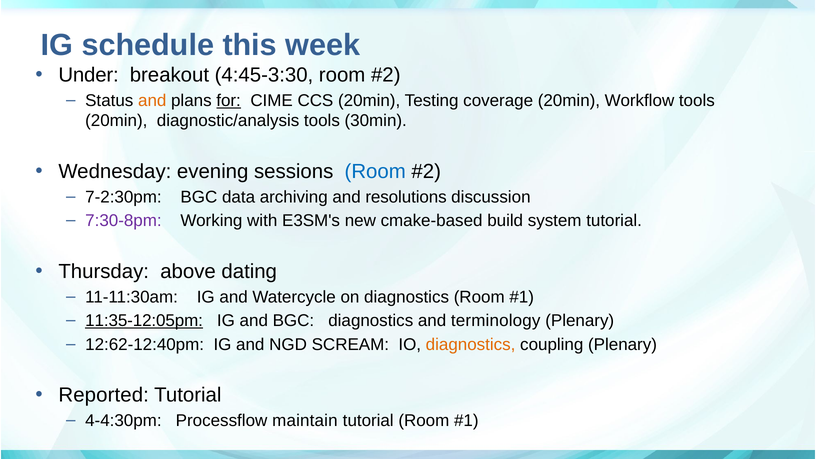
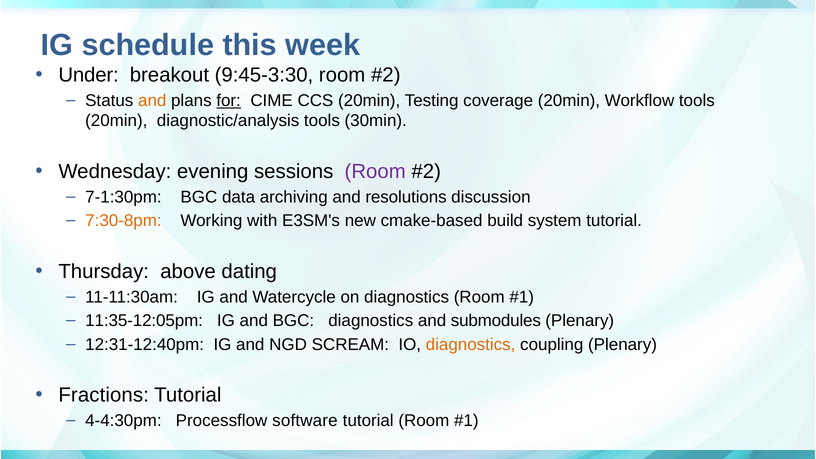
4:45-3:30: 4:45-3:30 -> 9:45-3:30
Room at (375, 171) colour: blue -> purple
7-2:30pm: 7-2:30pm -> 7-1:30pm
7:30-8pm colour: purple -> orange
11:35-12:05pm underline: present -> none
terminology: terminology -> submodules
12:62-12:40pm: 12:62-12:40pm -> 12:31-12:40pm
Reported: Reported -> Fractions
maintain: maintain -> software
